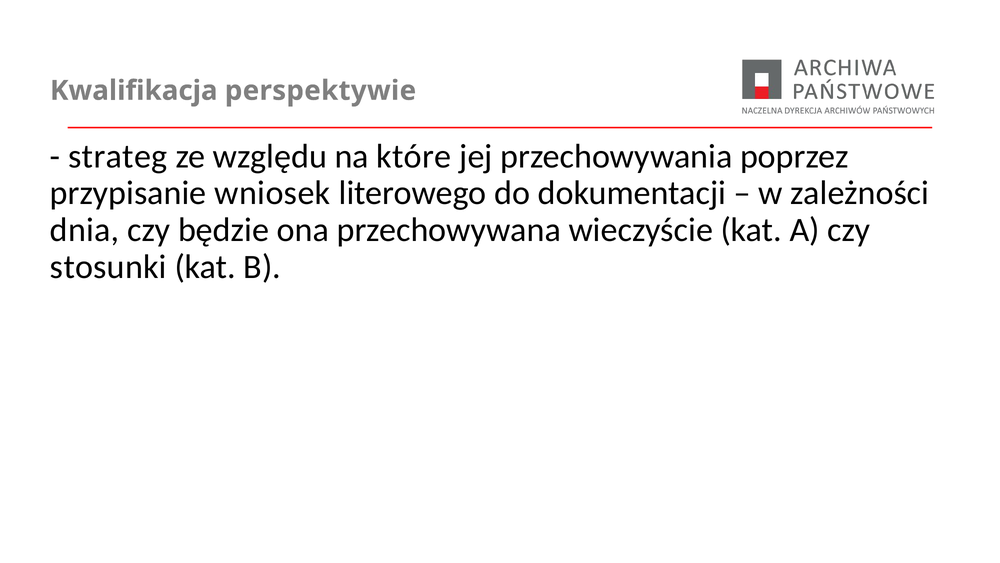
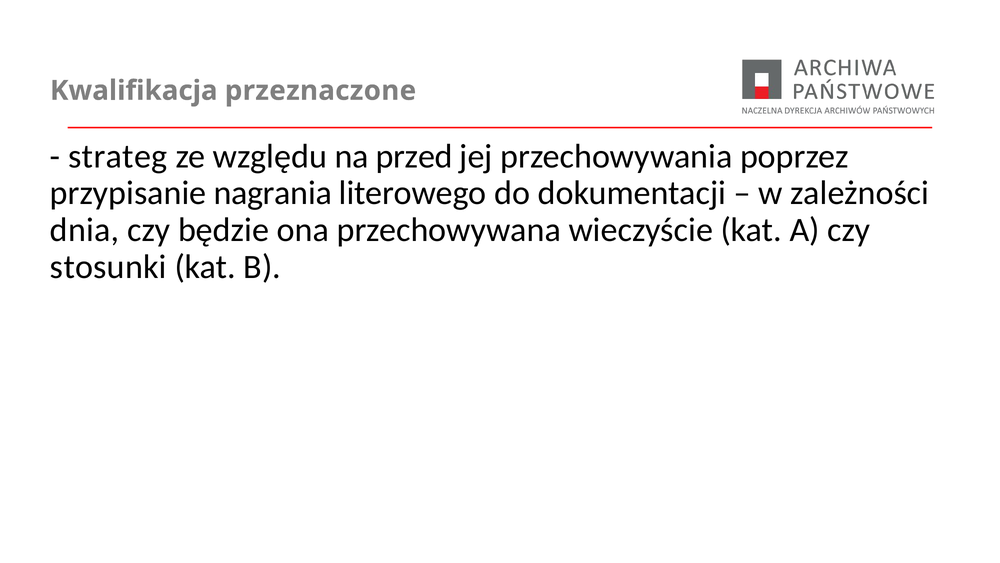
perspektywie: perspektywie -> przeznaczone
które: które -> przed
wniosek: wniosek -> nagrania
